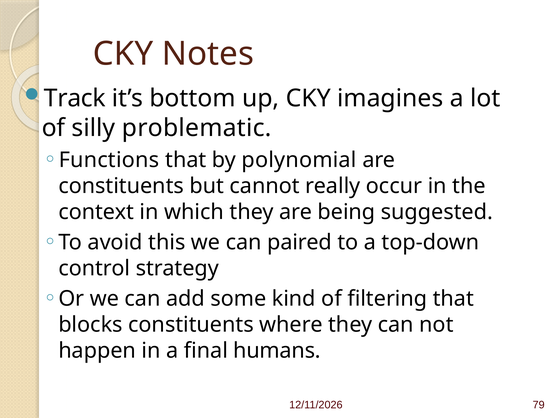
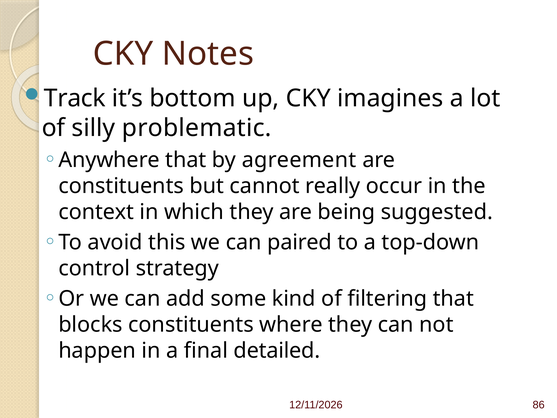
Functions: Functions -> Anywhere
polynomial: polynomial -> agreement
humans: humans -> detailed
79: 79 -> 86
